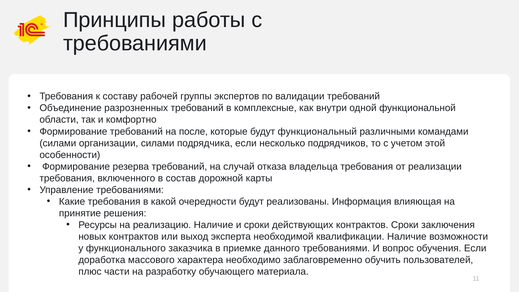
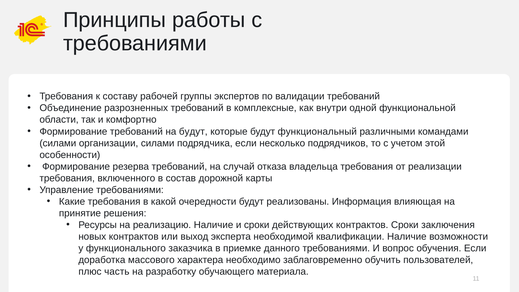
на после: после -> будут
части: части -> часть
